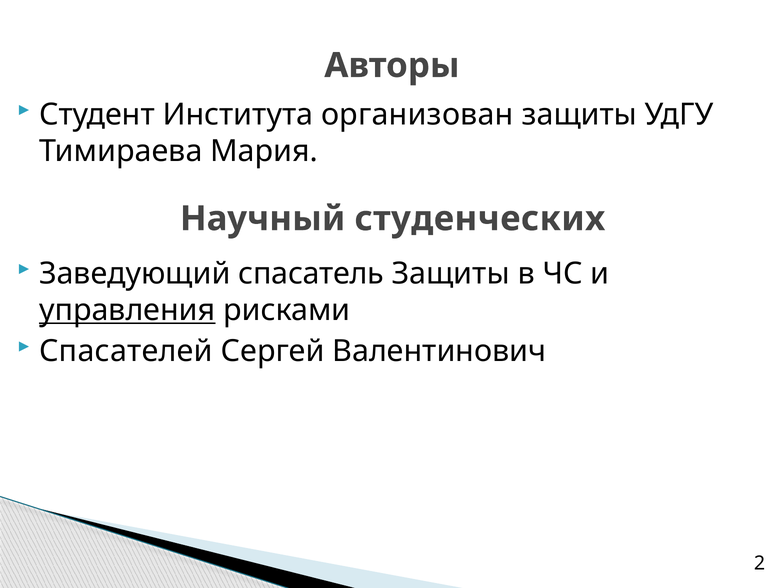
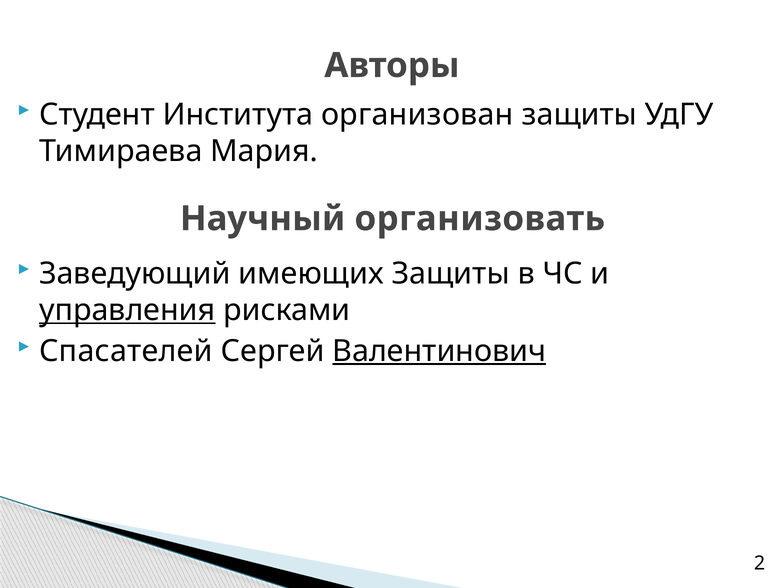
студенческих: студенческих -> организовать
спасатель: спасатель -> имеющих
Валентинович underline: none -> present
